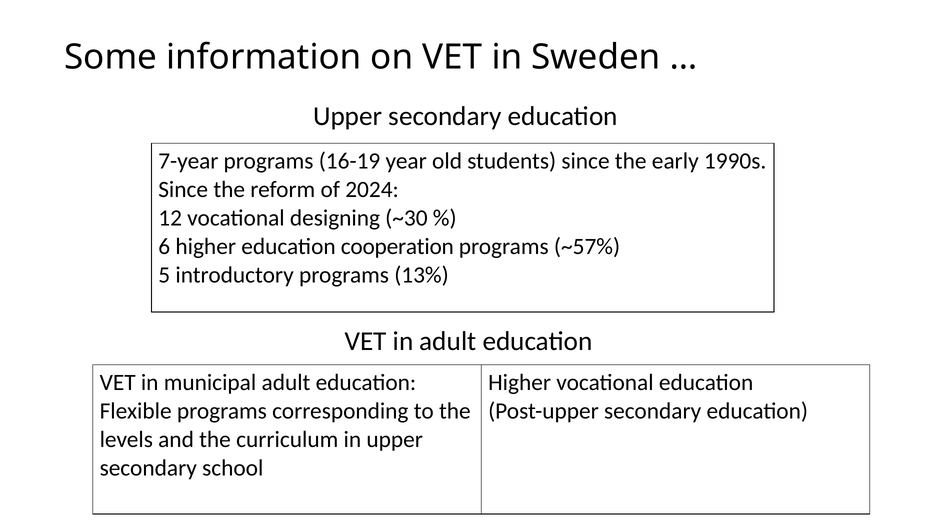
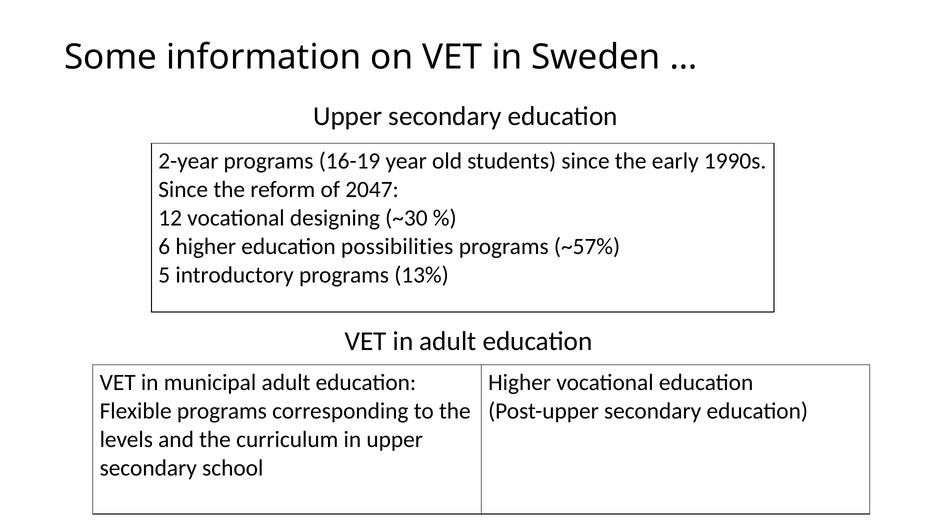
7-year: 7-year -> 2-year
2024: 2024 -> 2047
cooperation: cooperation -> possibilities
